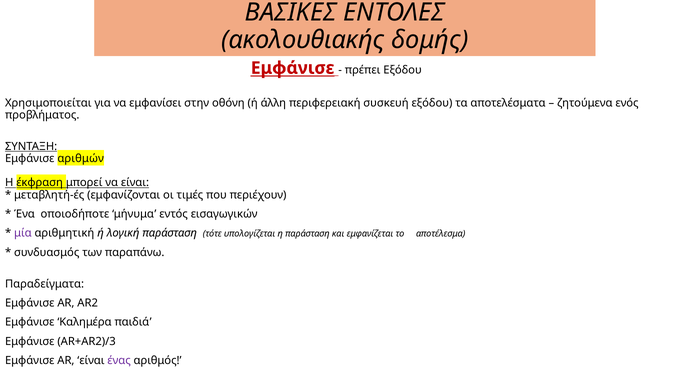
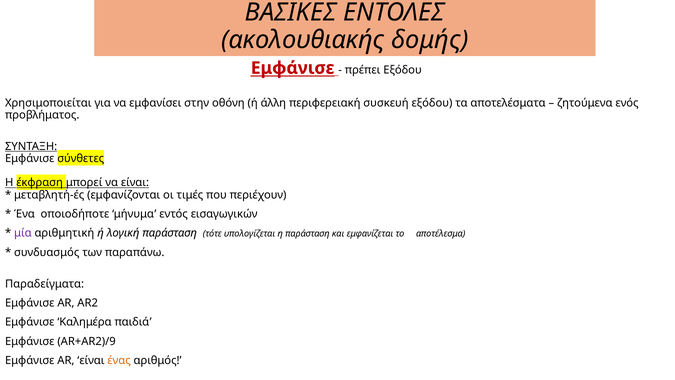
αριθμών: αριθμών -> σύνθετες
AR+AR2)/3: AR+AR2)/3 -> AR+AR2)/9
ένας colour: purple -> orange
